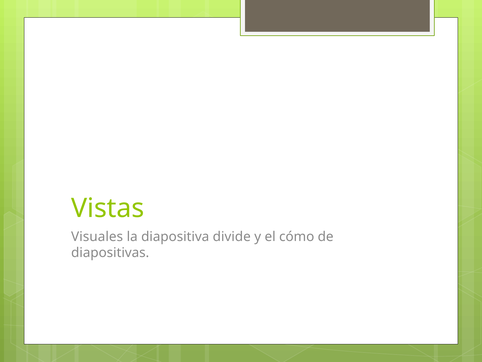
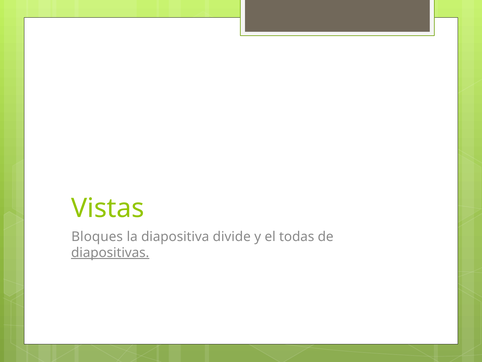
Visuales: Visuales -> Bloques
cómo: cómo -> todas
diapositivas underline: none -> present
